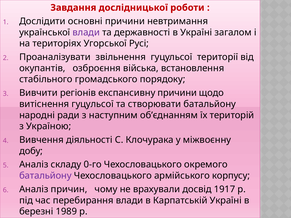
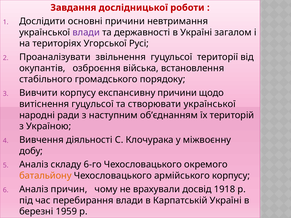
Вивчити регіонів: регіонів -> корпусу
створювати батальйону: батальйону -> української
0-го: 0-го -> 6-го
батальйону at (45, 176) colour: purple -> orange
1917: 1917 -> 1918
1989: 1989 -> 1959
